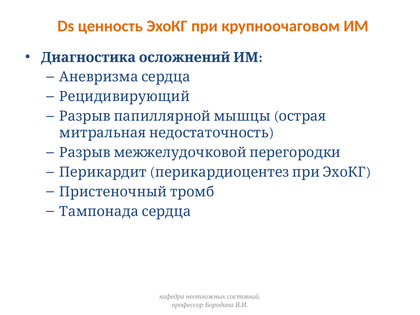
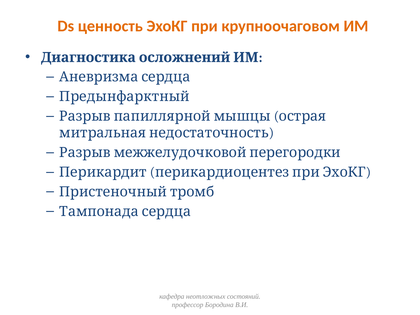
Рецидивирующий: Рецидивирующий -> Предынфарктный
